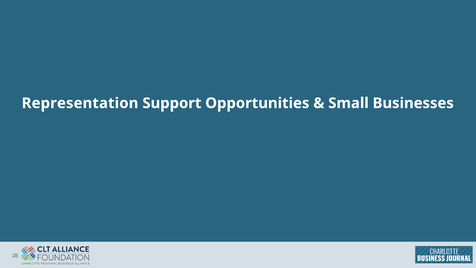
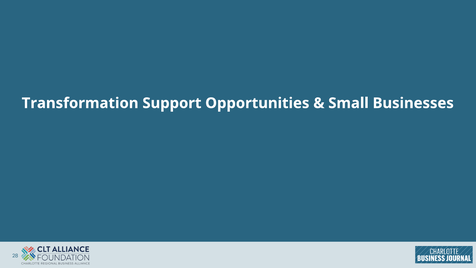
Representation: Representation -> Transformation
